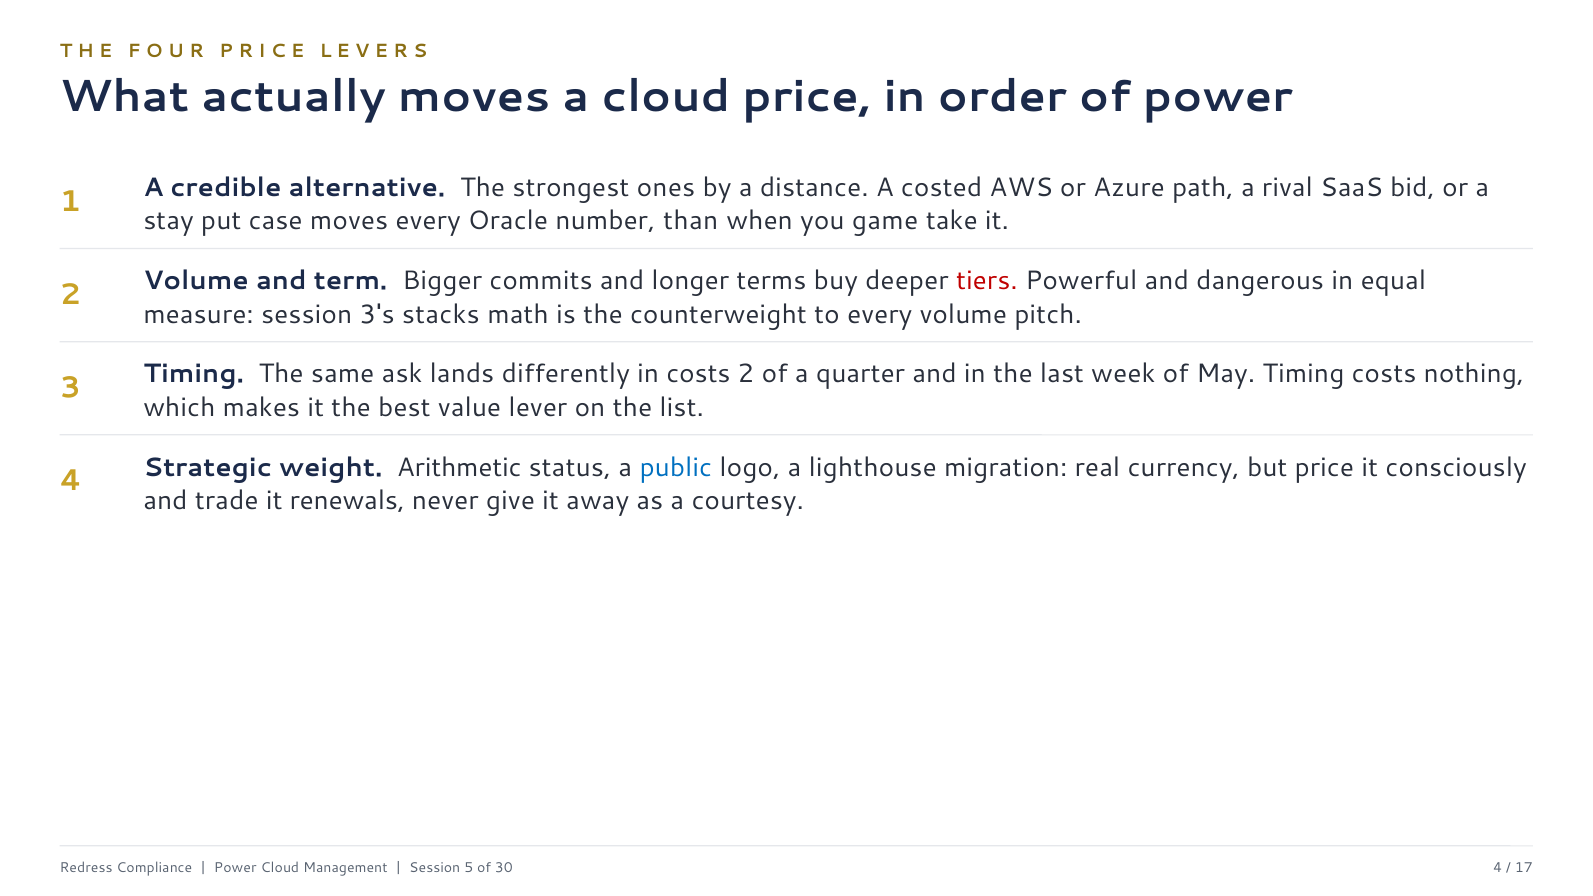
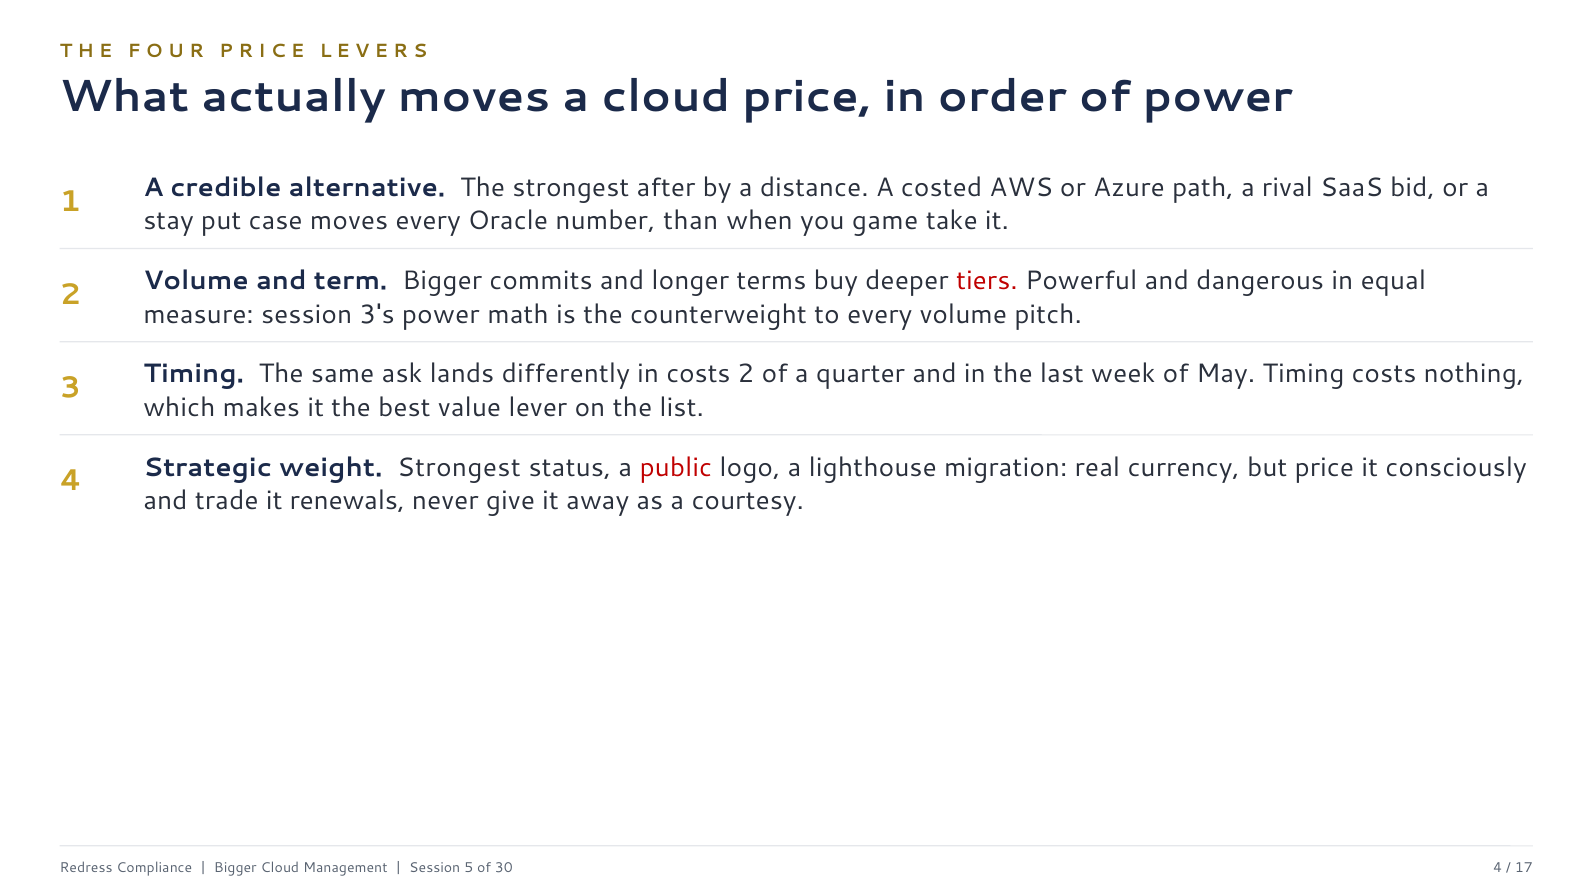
ones: ones -> after
3's stacks: stacks -> power
weight Arithmetic: Arithmetic -> Strongest
public colour: blue -> red
Power at (235, 868): Power -> Bigger
